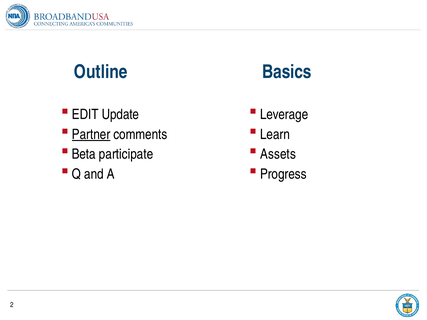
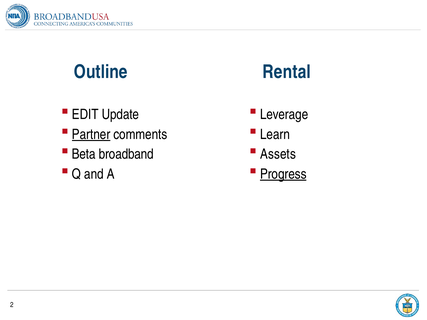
Basics: Basics -> Rental
participate: participate -> broadband
Progress underline: none -> present
